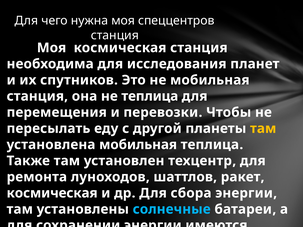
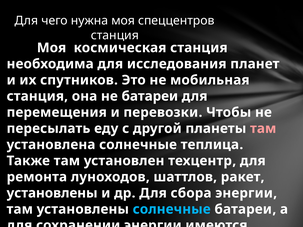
не теплица: теплица -> батареи
там at (263, 129) colour: yellow -> pink
установлена мобильная: мобильная -> солнечные
космическая at (52, 193): космическая -> установлены
